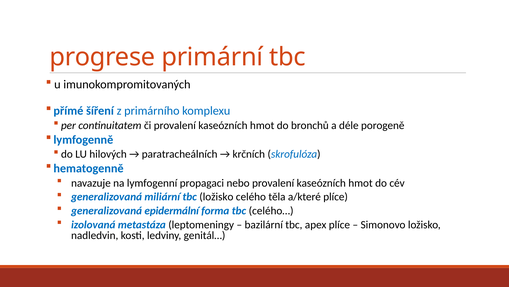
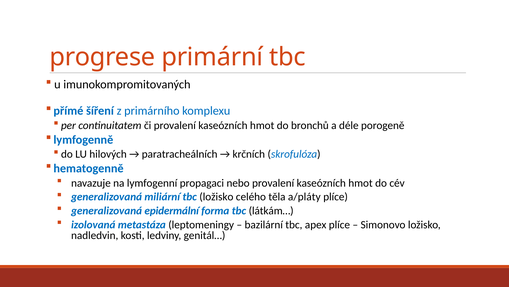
a/které: a/které -> a/pláty
celého…: celého… -> látkám…
